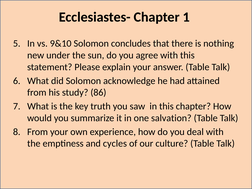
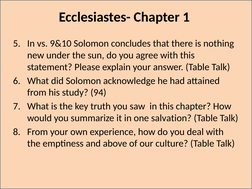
86: 86 -> 94
cycles: cycles -> above
